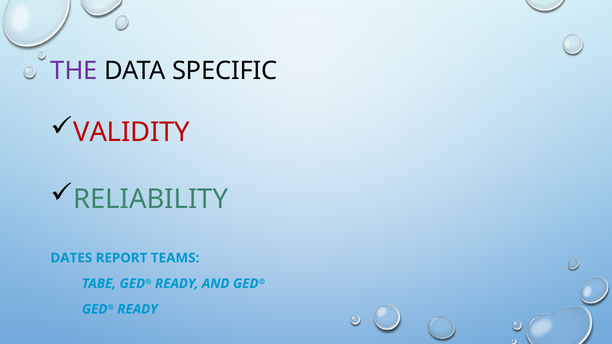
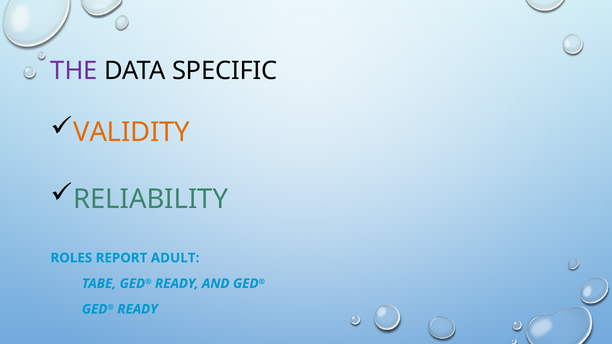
VALIDITY colour: red -> orange
DATES: DATES -> ROLES
TEAMS: TEAMS -> ADULT
